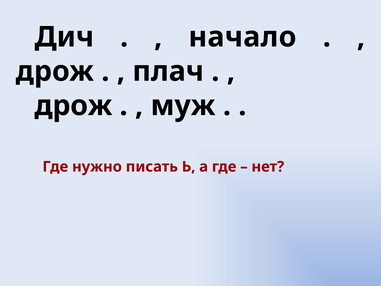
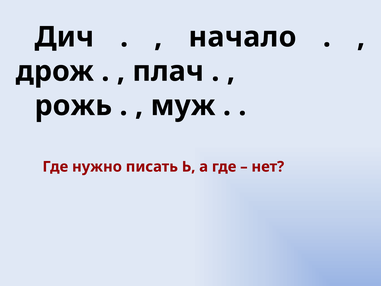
дрож at (73, 106): дрож -> рожь
